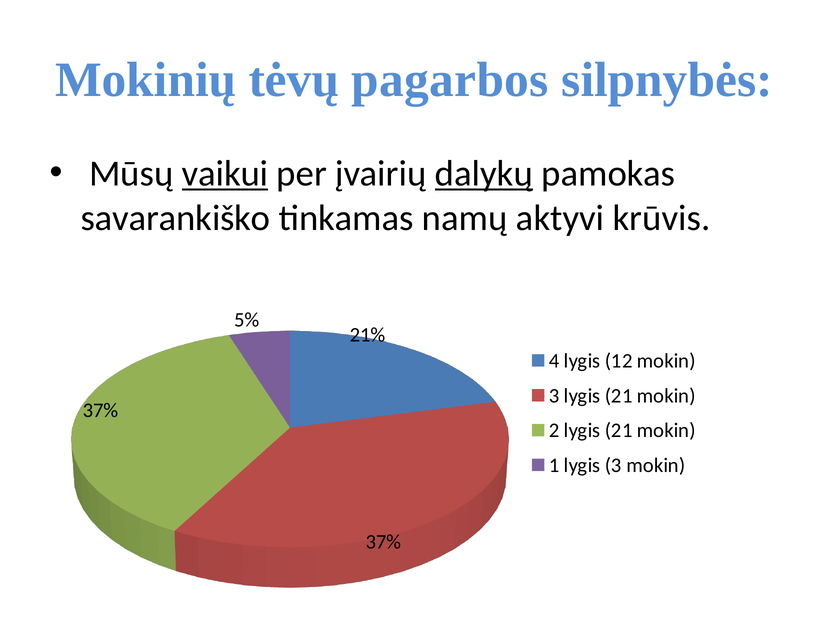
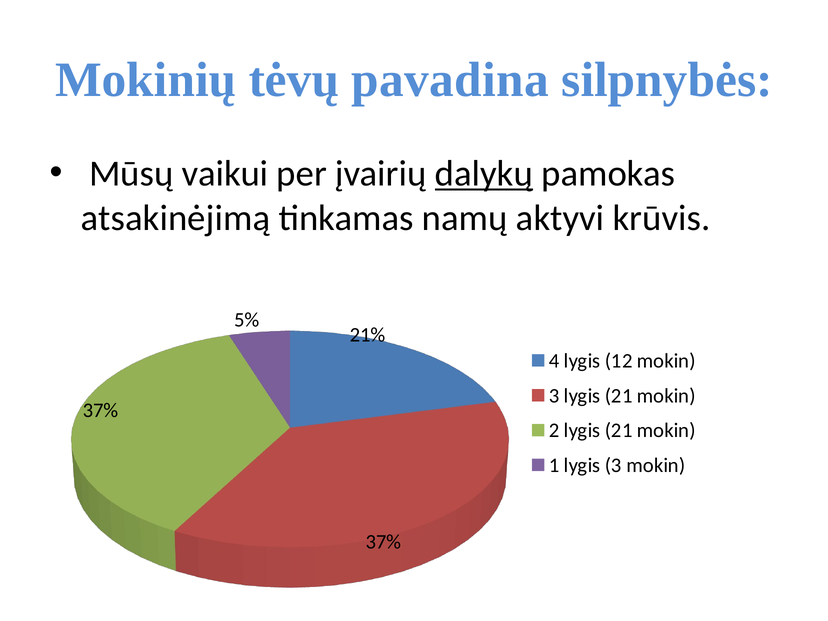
pagarbos: pagarbos -> pavadina
vaikui underline: present -> none
savarankiško: savarankiško -> atsakinėjimą
